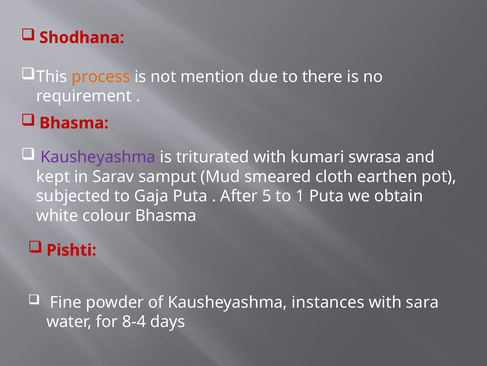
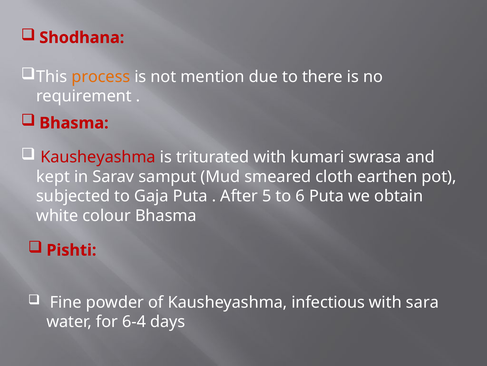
Kausheyashma at (98, 157) colour: purple -> red
1: 1 -> 6
instances: instances -> infectious
8-4: 8-4 -> 6-4
